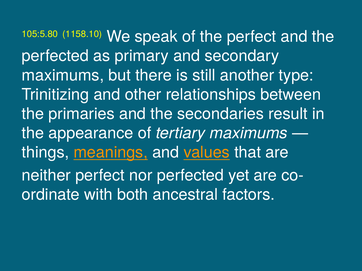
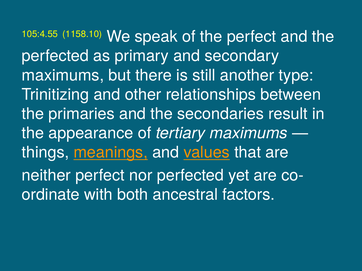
105:5.80: 105:5.80 -> 105:4.55
